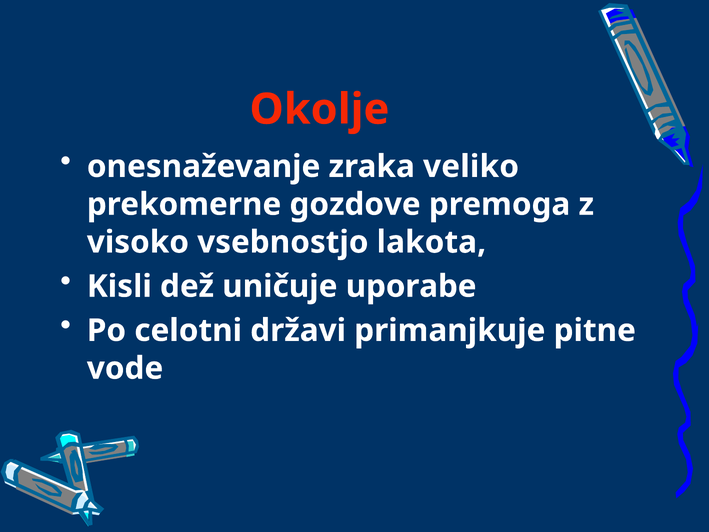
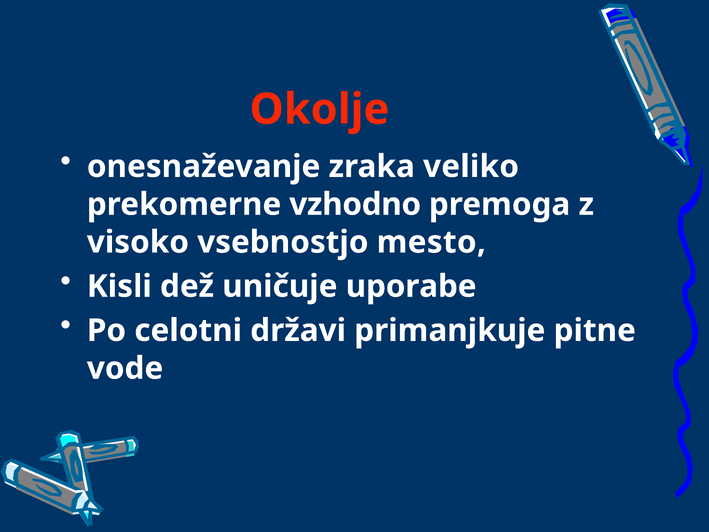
gozdove: gozdove -> vzhodno
lakota: lakota -> mesto
